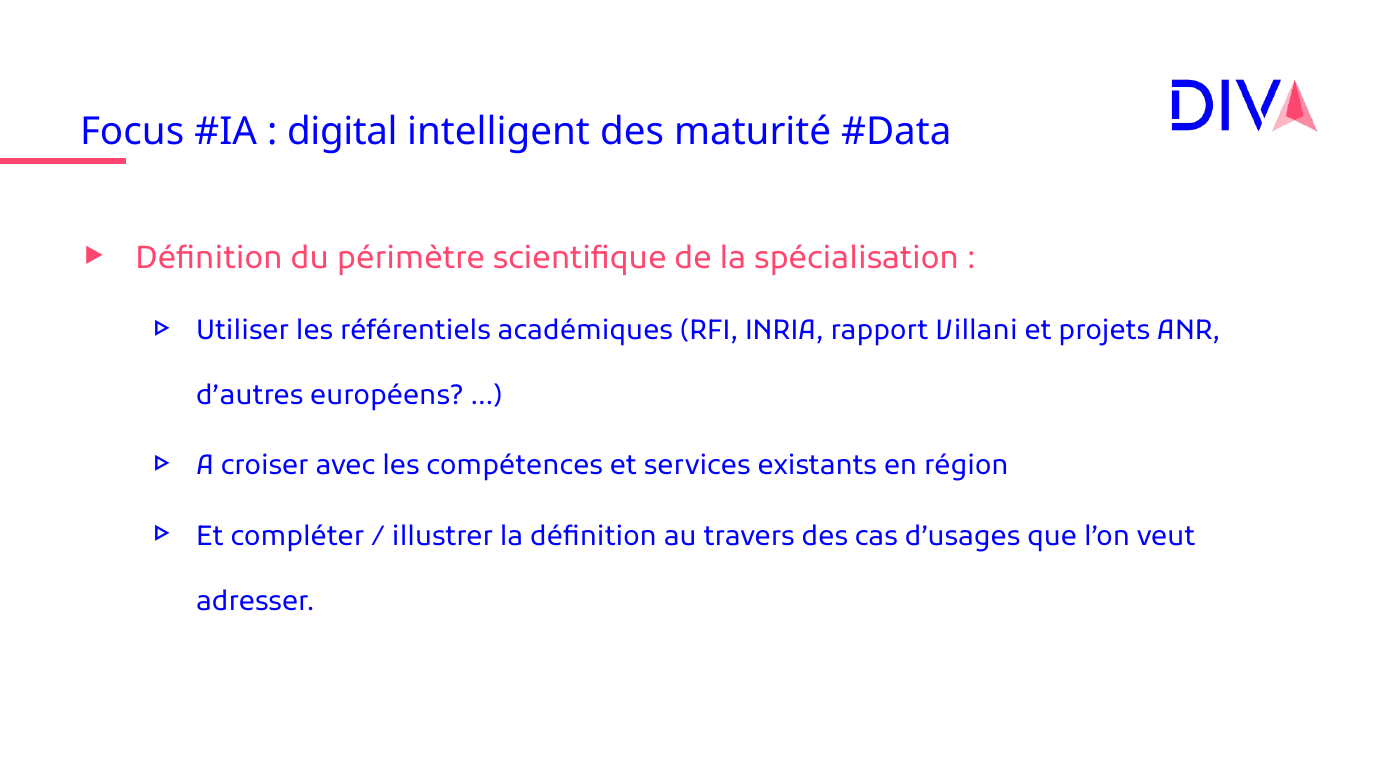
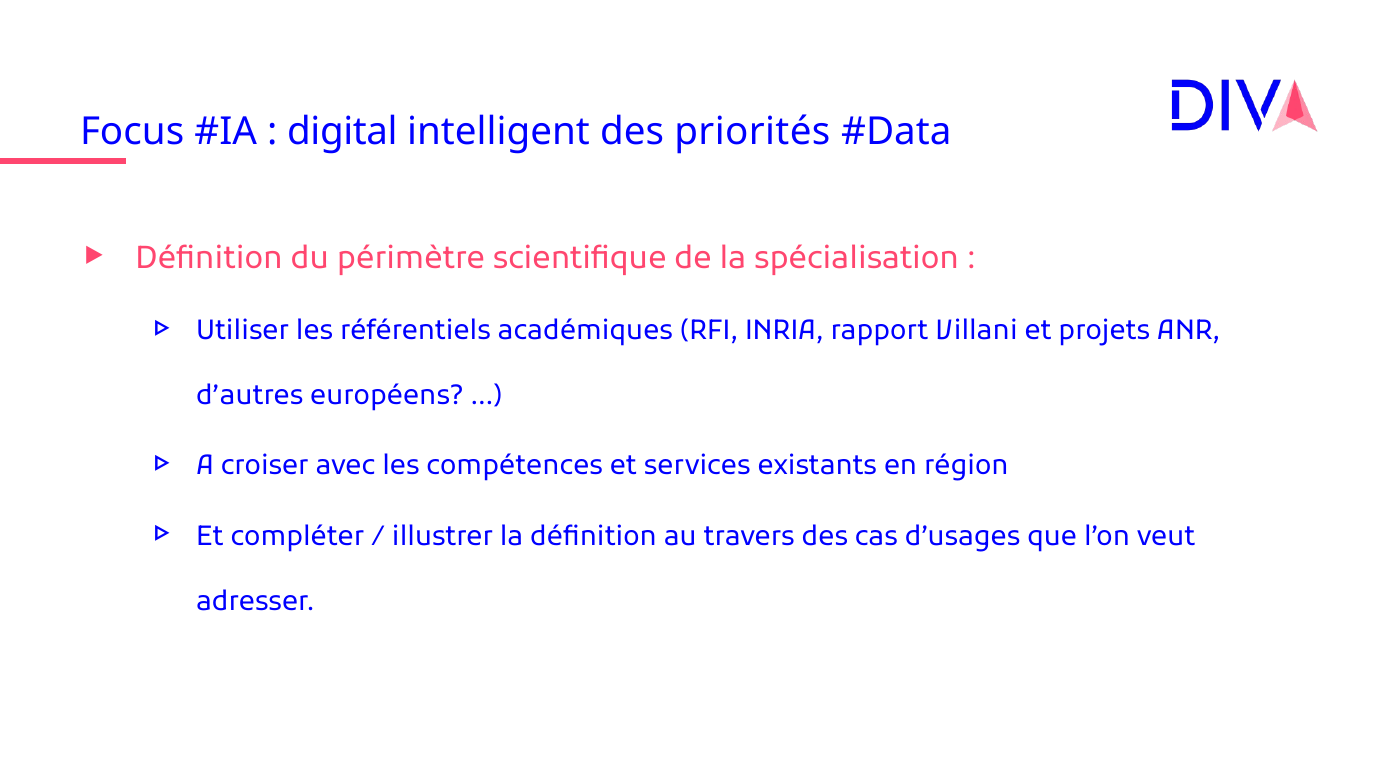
maturité: maturité -> priorités
